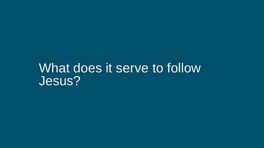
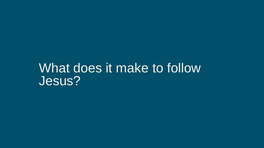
serve: serve -> make
